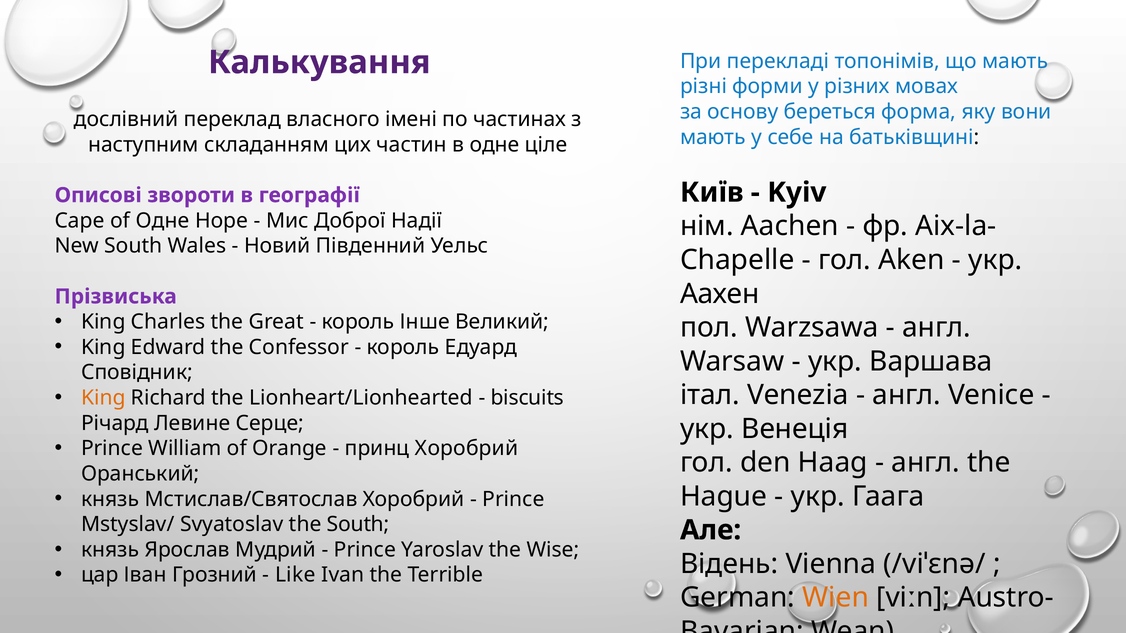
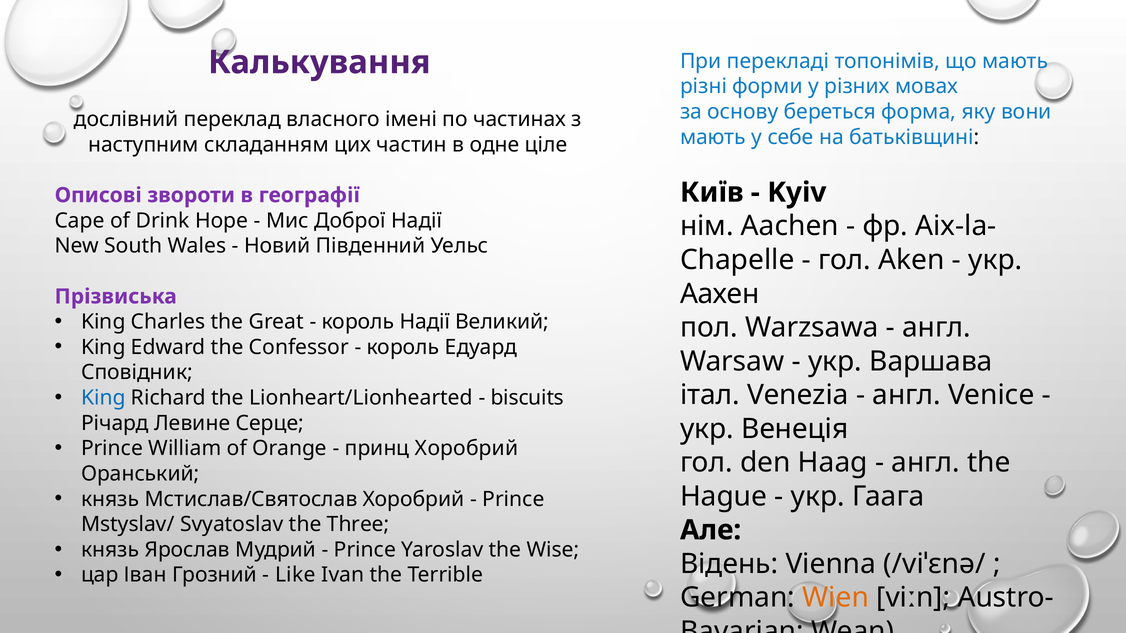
of Одне: Одне -> Drink
король Інше: Інше -> Надії
King at (103, 398) colour: orange -> blue
the South: South -> Three
